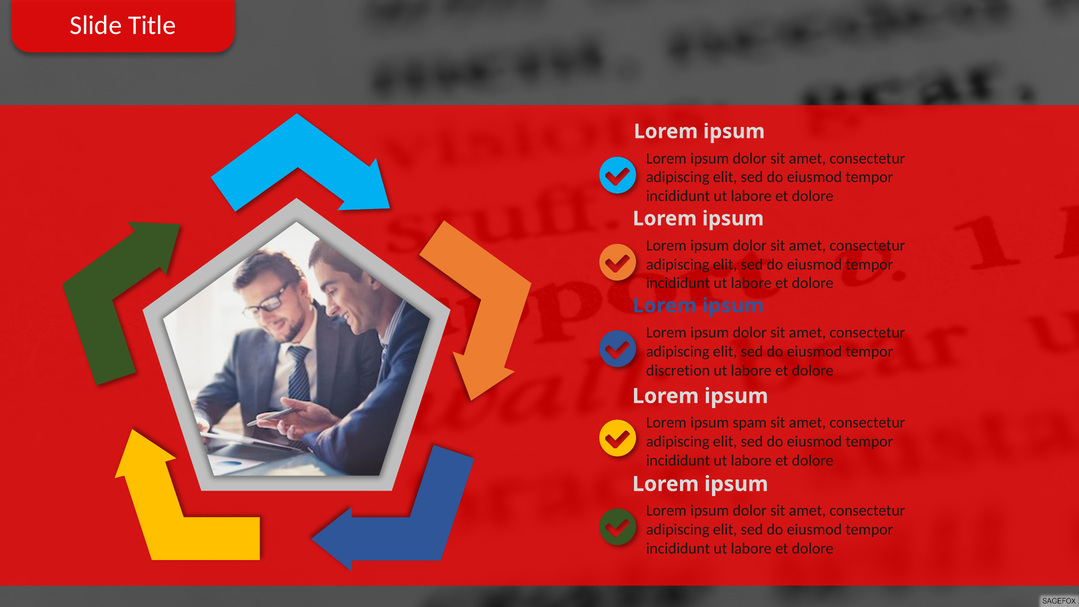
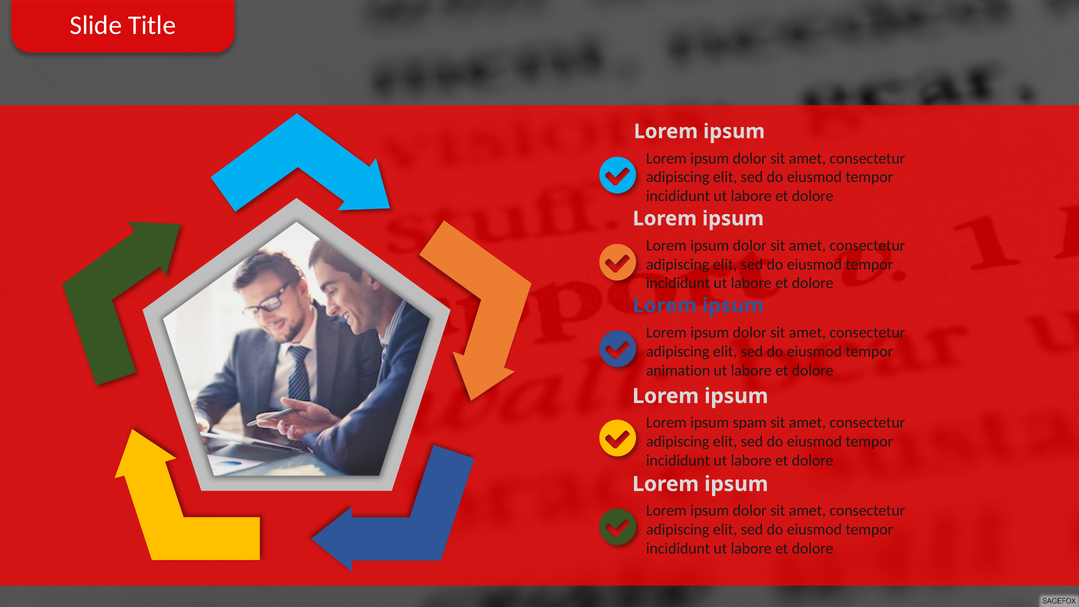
discretion: discretion -> animation
